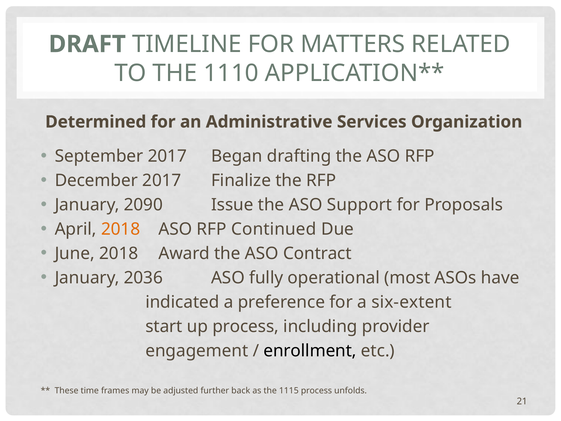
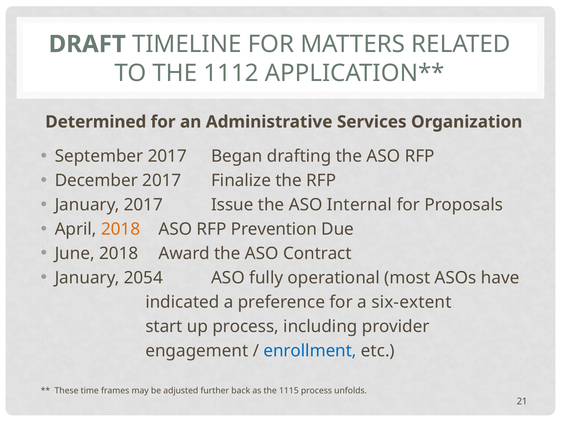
1110: 1110 -> 1112
January 2090: 2090 -> 2017
Support: Support -> Internal
Continued: Continued -> Prevention
2036: 2036 -> 2054
enrollment colour: black -> blue
